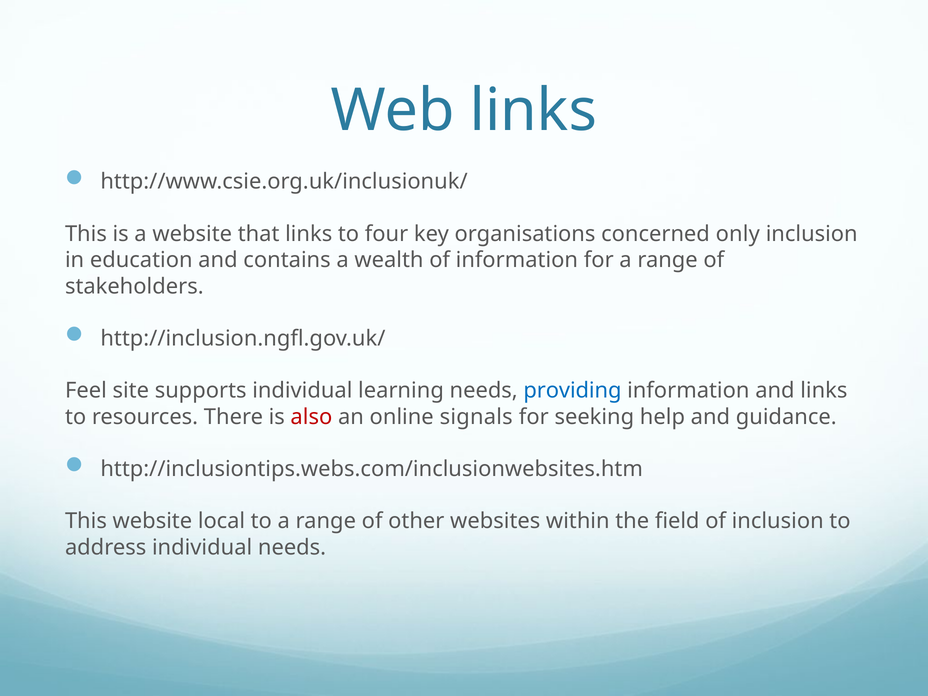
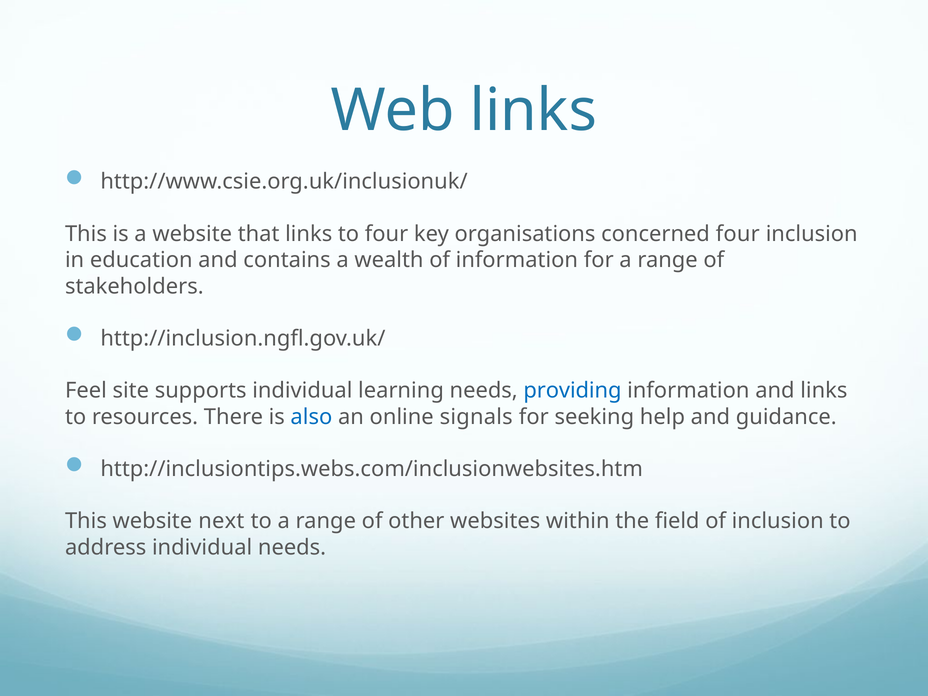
concerned only: only -> four
also colour: red -> blue
local: local -> next
